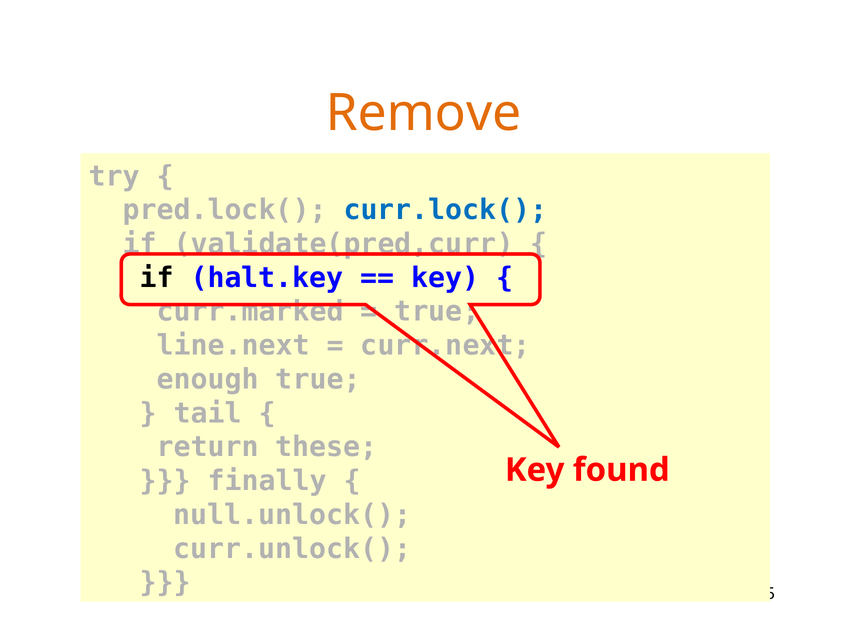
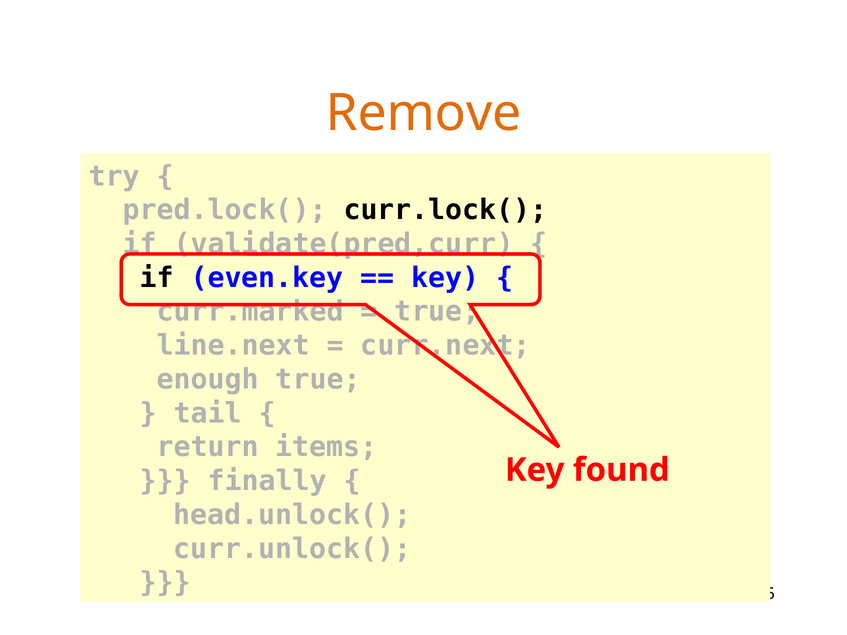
curr.lock( colour: blue -> black
halt.key: halt.key -> even.key
these: these -> items
null.unlock(: null.unlock( -> head.unlock(
